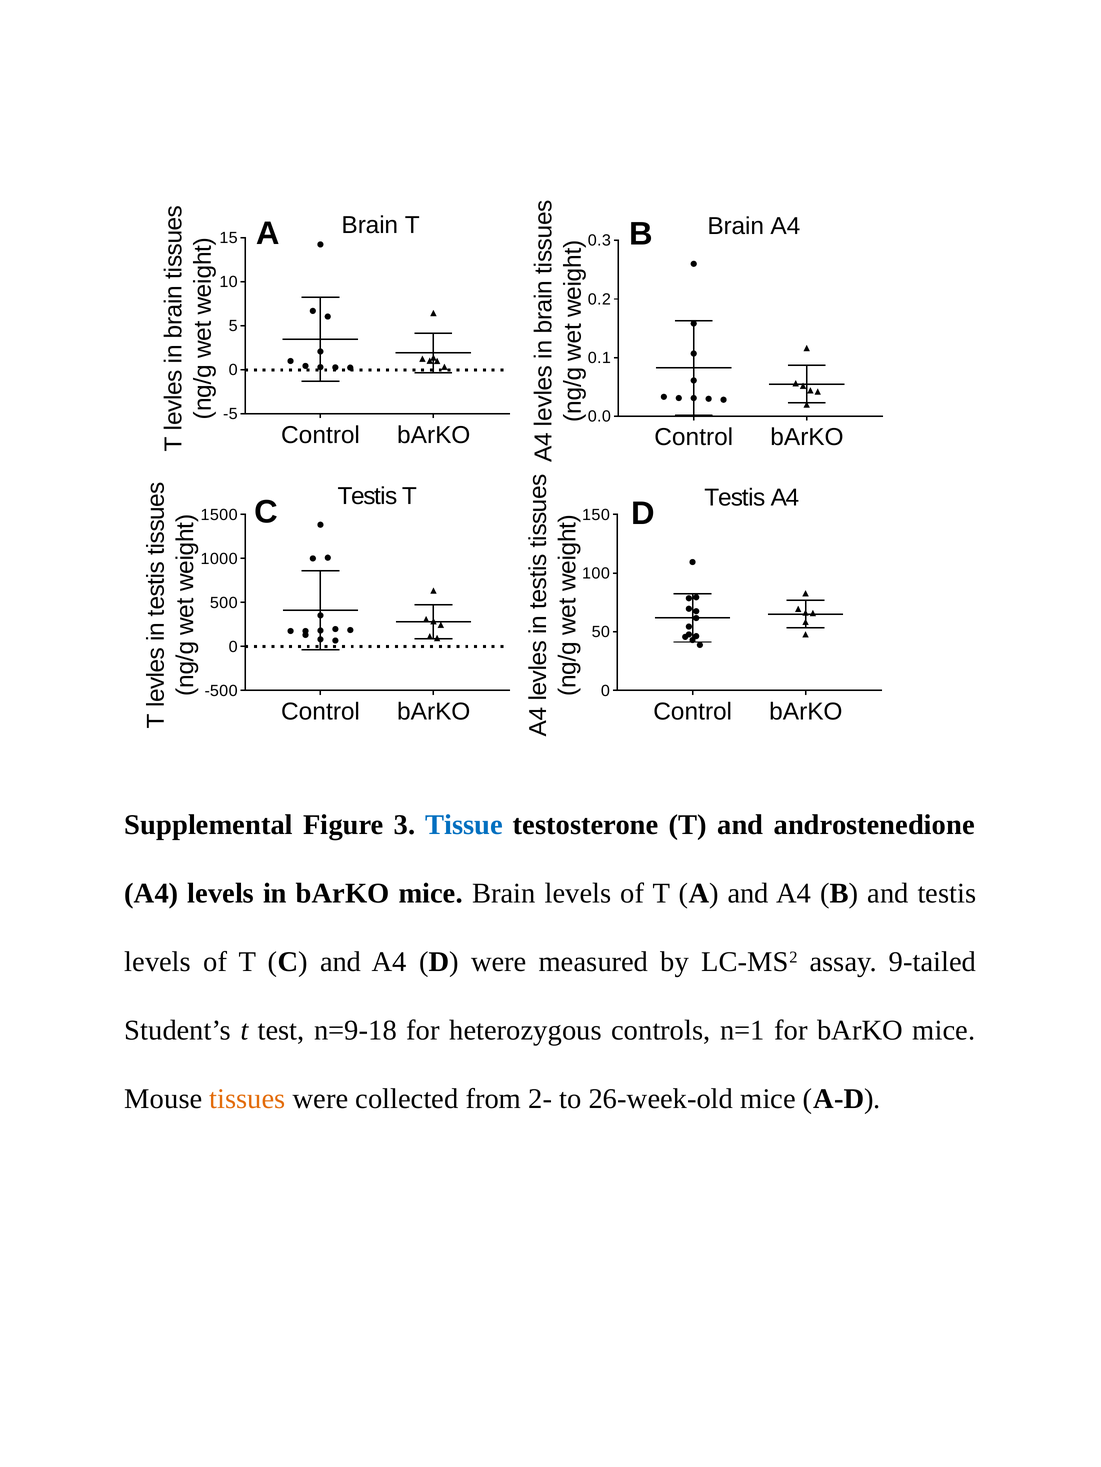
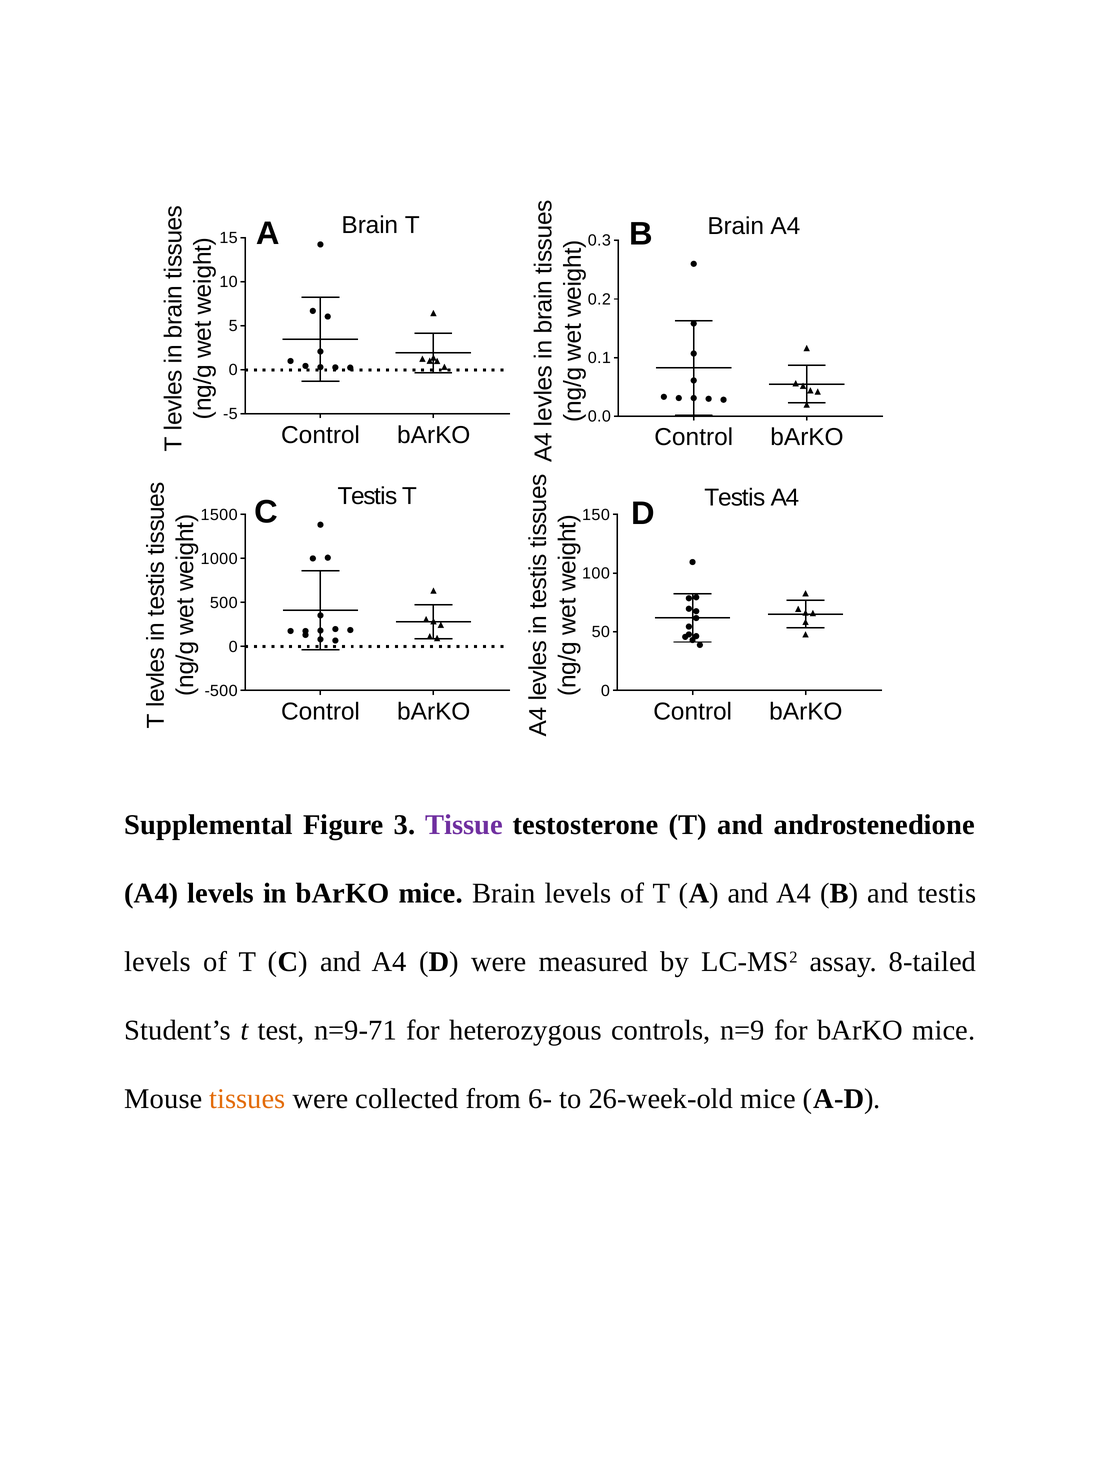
Tissue colour: blue -> purple
9-tailed: 9-tailed -> 8-tailed
n=9-18: n=9-18 -> n=9-71
n=1: n=1 -> n=9
2-: 2- -> 6-
